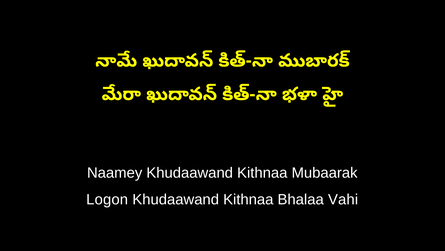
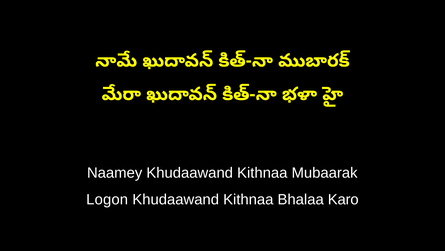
Vahi: Vahi -> Karo
